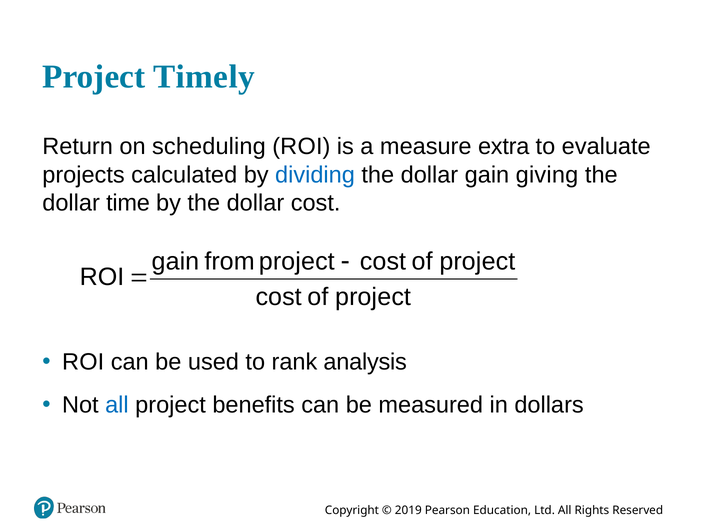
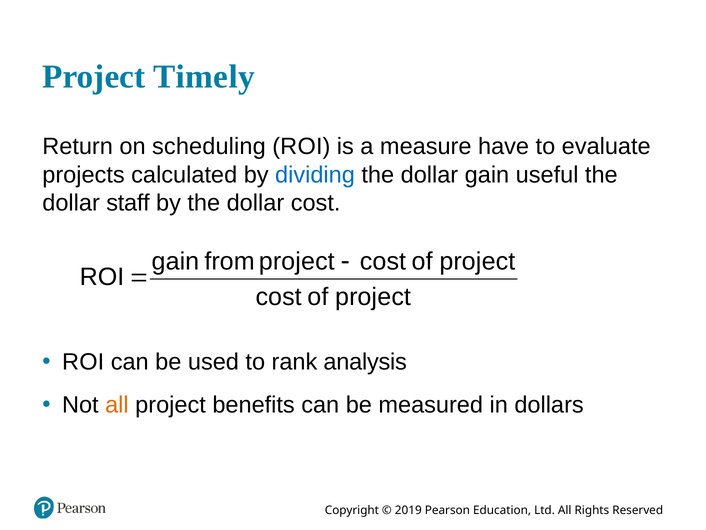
extra: extra -> have
giving: giving -> useful
time: time -> staff
all at (117, 405) colour: blue -> orange
